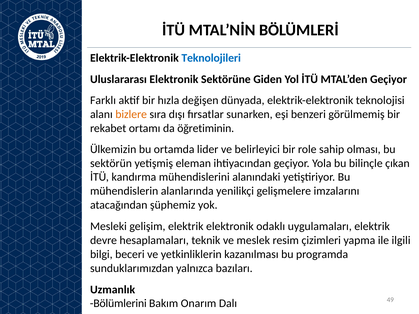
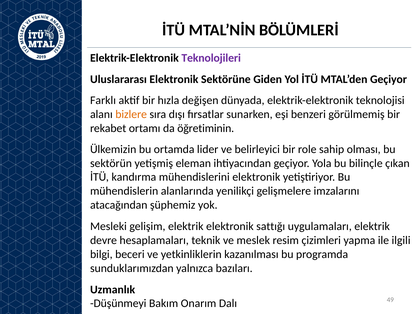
Teknolojileri colour: blue -> purple
mühendislerini alanındaki: alanındaki -> elektronik
odaklı: odaklı -> sattığı
Bölümlerini: Bölümlerini -> Düşünmeyi
